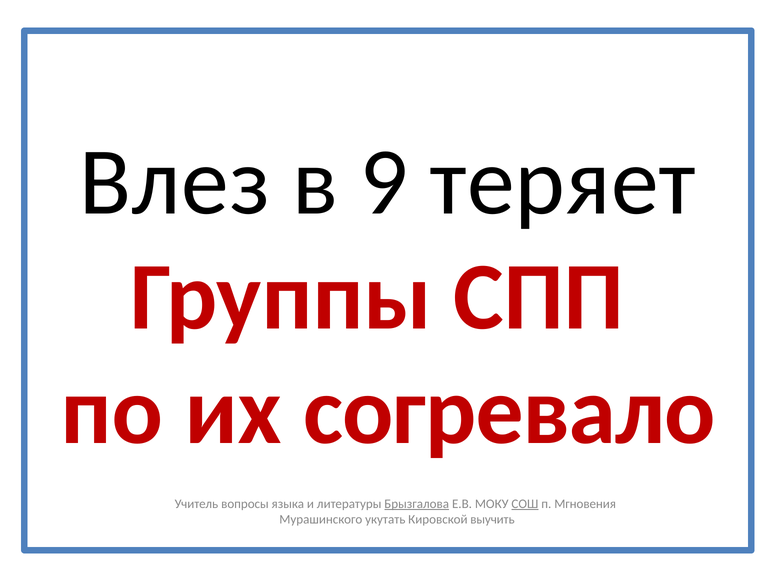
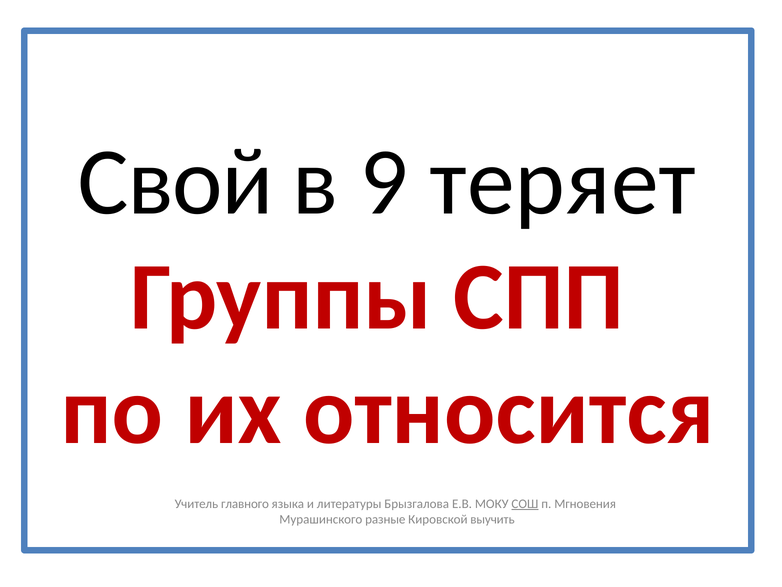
Влез: Влез -> Свой
согревало: согревало -> относится
вопросы: вопросы -> главного
Брызгалова underline: present -> none
укутать: укутать -> разные
